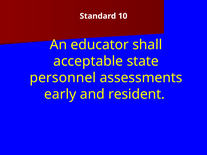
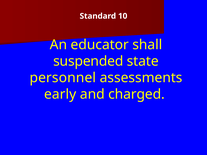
acceptable: acceptable -> suspended
resident: resident -> charged
